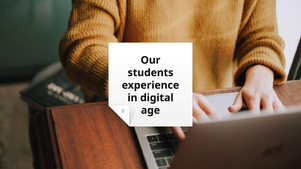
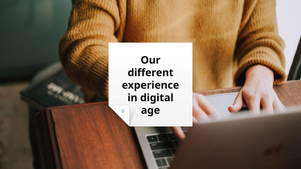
students: students -> different
